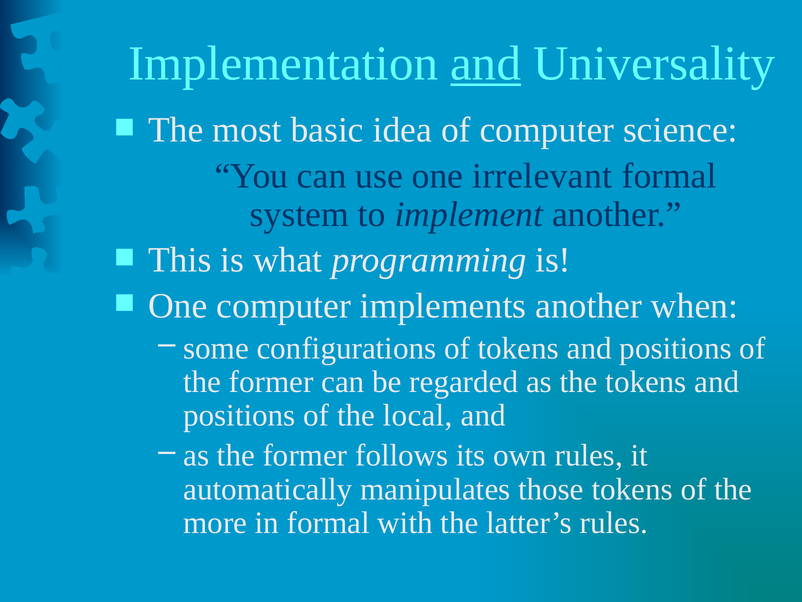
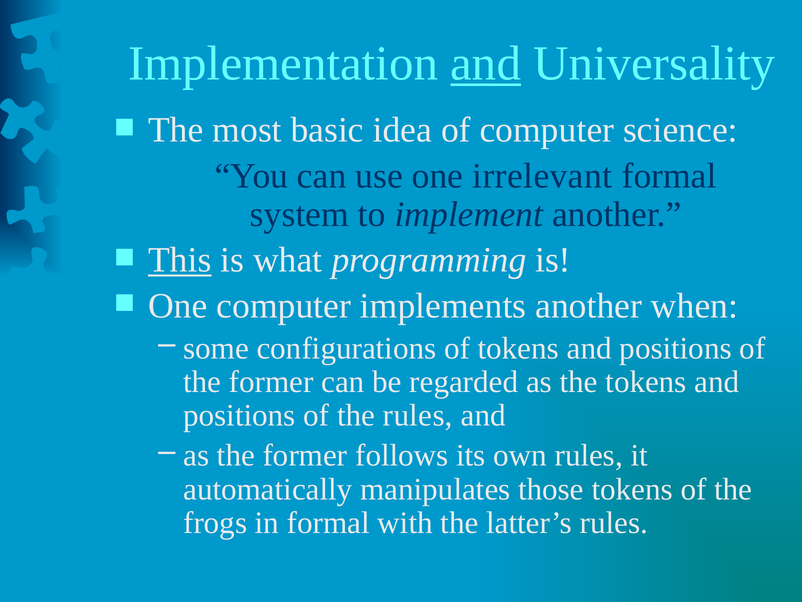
This underline: none -> present
the local: local -> rules
more: more -> frogs
